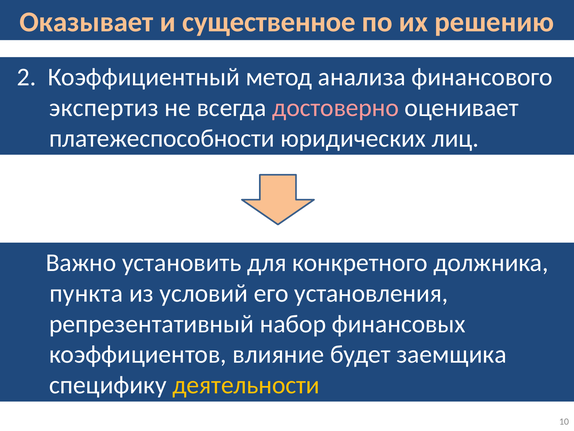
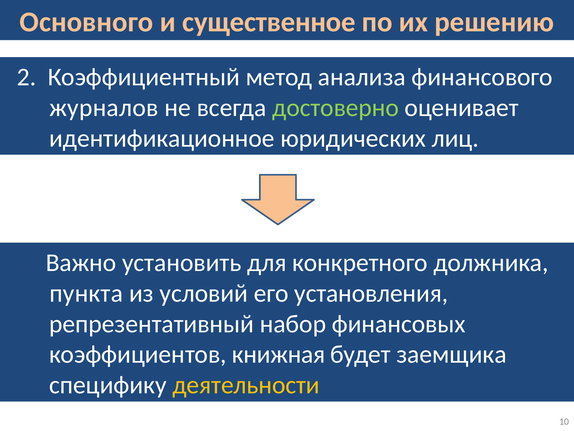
Оказывает: Оказывает -> Основного
экспертиз: экспертиз -> журналов
достоверно colour: pink -> light green
платежеспособности: платежеспособности -> идентификационное
влияние: влияние -> книжная
